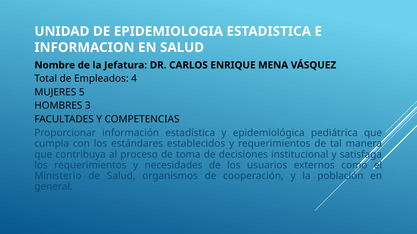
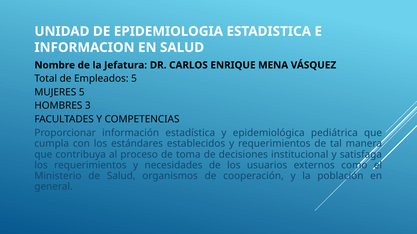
Empleados 4: 4 -> 5
